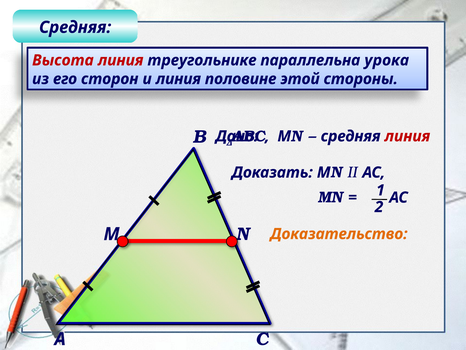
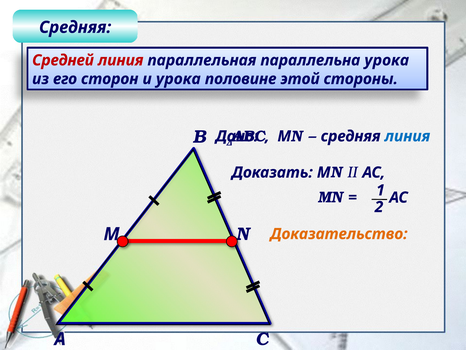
Высота: Высота -> Средней
треугольнике: треугольнике -> параллельная
и линия: линия -> урока
линия at (407, 136) colour: red -> blue
